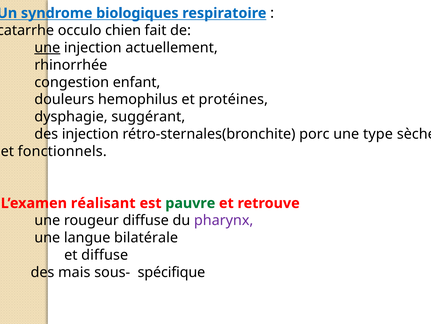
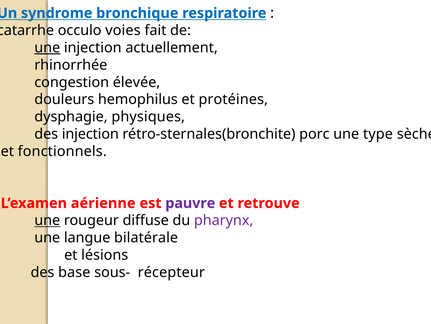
biologiques: biologiques -> bronchique
chien: chien -> voies
enfant: enfant -> élevée
suggérant: suggérant -> physiques
réalisant: réalisant -> aérienne
pauvre colour: green -> purple
une at (47, 220) underline: none -> present
et diffuse: diffuse -> lésions
mais: mais -> base
spécifique: spécifique -> récepteur
